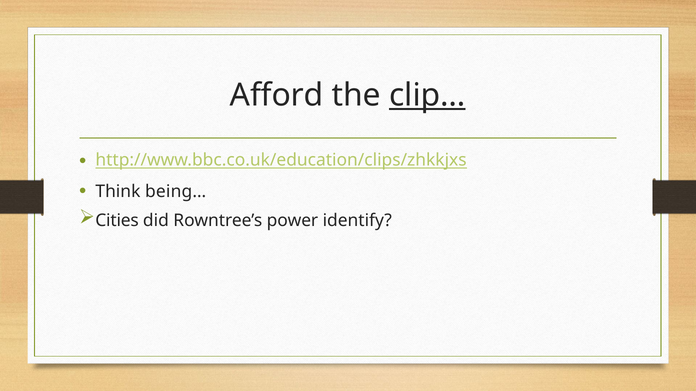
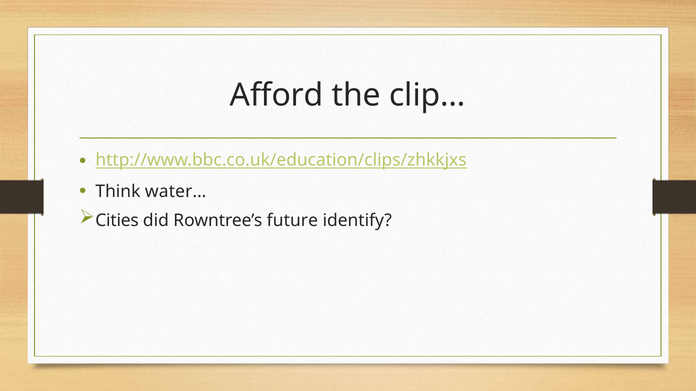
clip… underline: present -> none
being…: being… -> water…
power: power -> future
